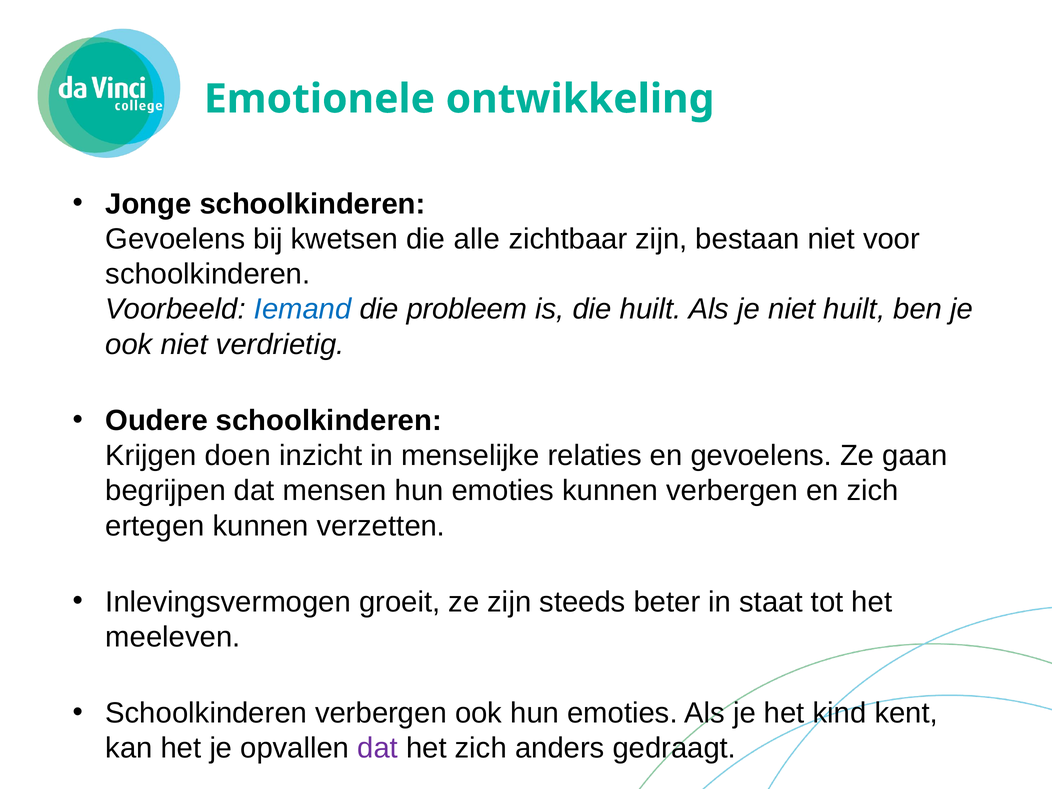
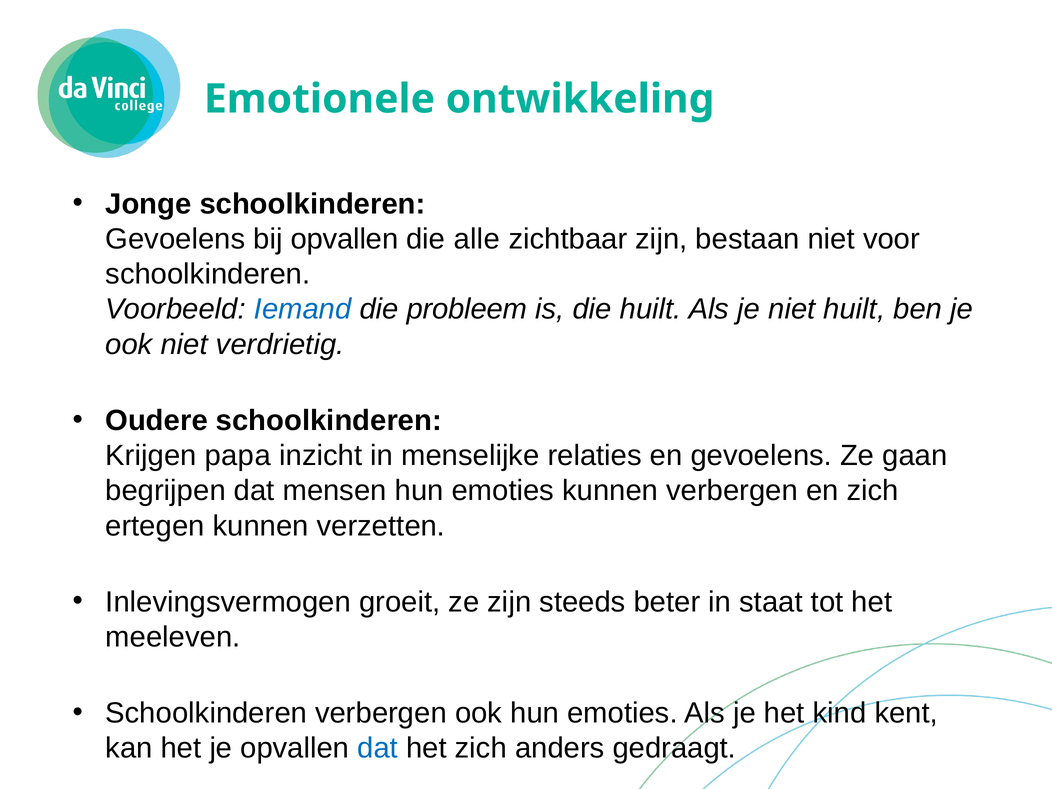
bij kwetsen: kwetsen -> opvallen
doen: doen -> papa
dat at (378, 748) colour: purple -> blue
